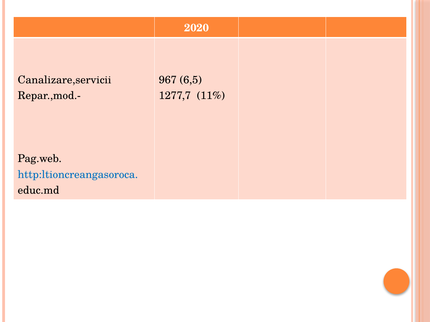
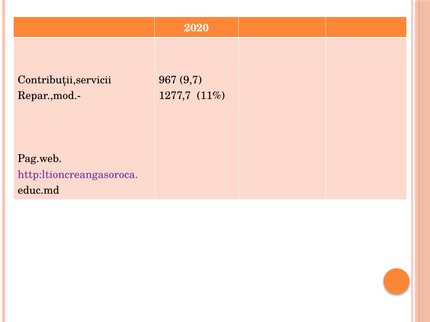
Canalizare,servicii: Canalizare,servicii -> Contribuții,servicii
6,5: 6,5 -> 9,7
http:ltioncreangasoroca colour: blue -> purple
